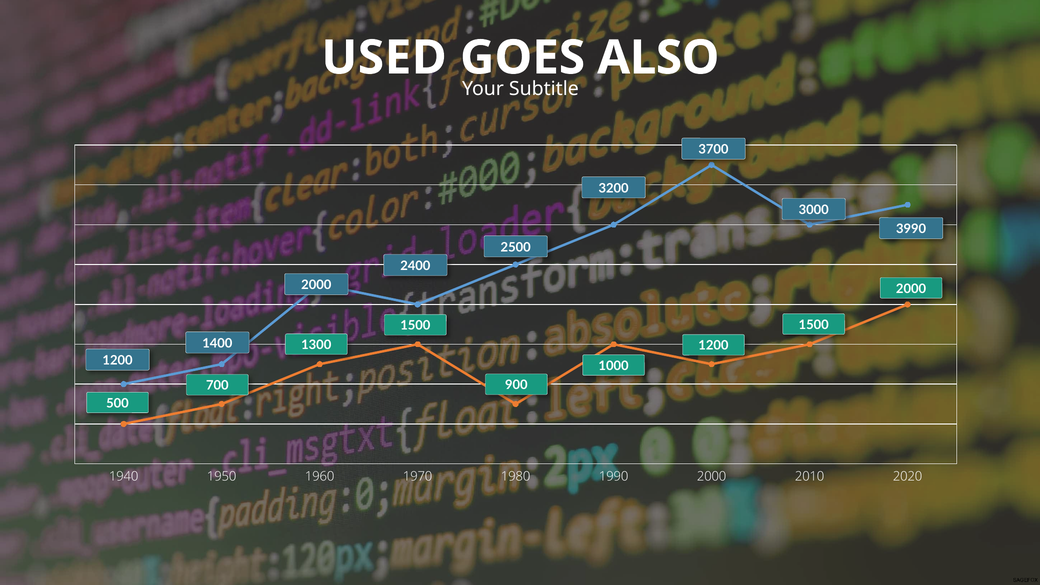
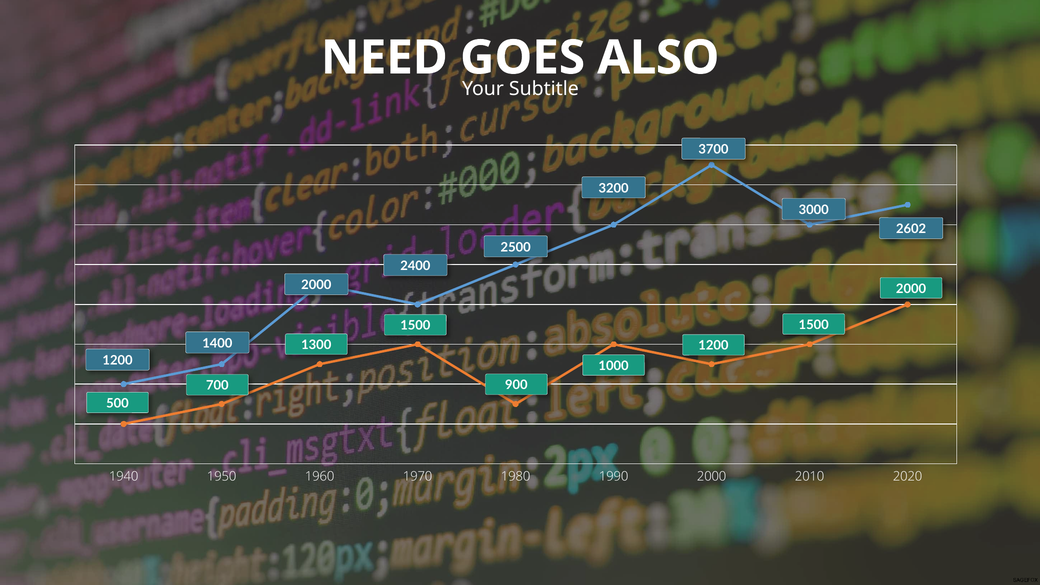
USED: USED -> NEED
3990: 3990 -> 2602
